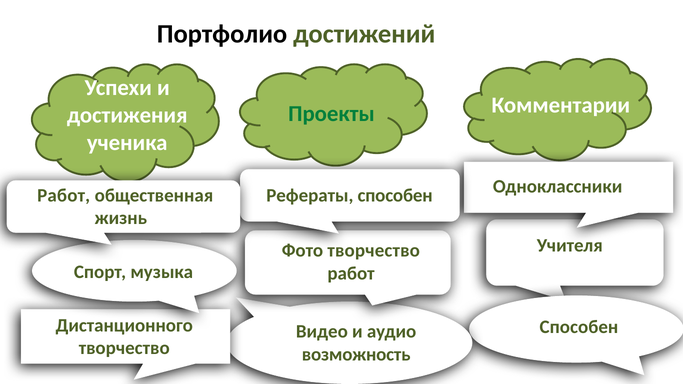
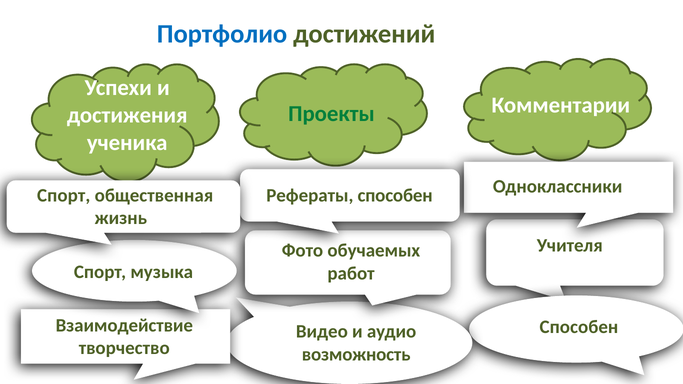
Портфолио colour: black -> blue
Работ at (64, 195): Работ -> Спорт
Фото творчество: творчество -> обучаемых
Дистанционного: Дистанционного -> Взаимодействие
